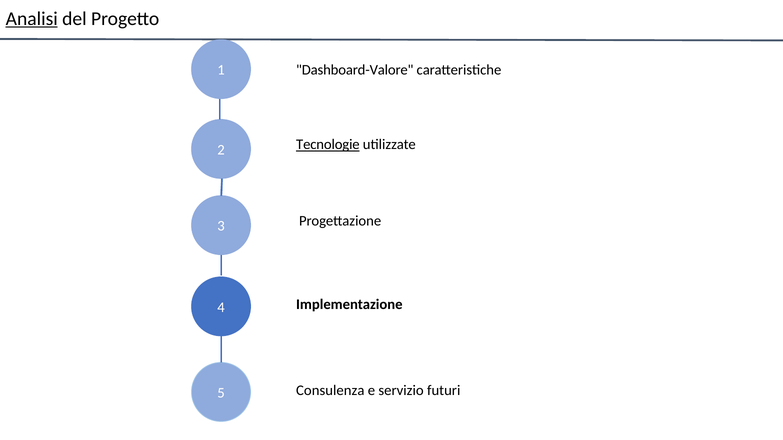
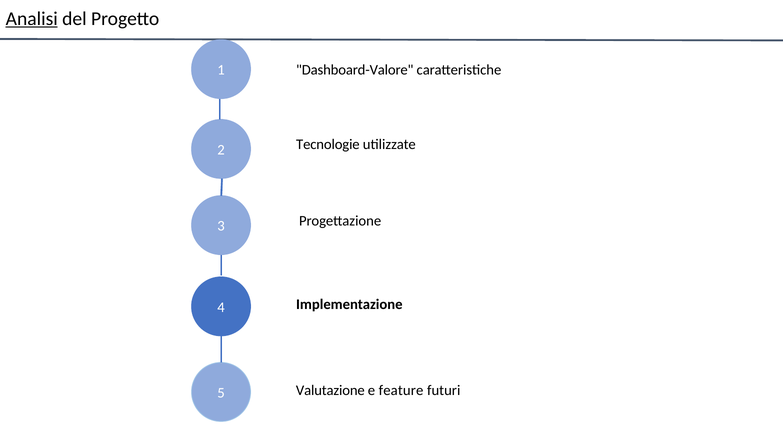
Tecnologie underline: present -> none
Consulenza: Consulenza -> Valutazione
servizio: servizio -> feature
